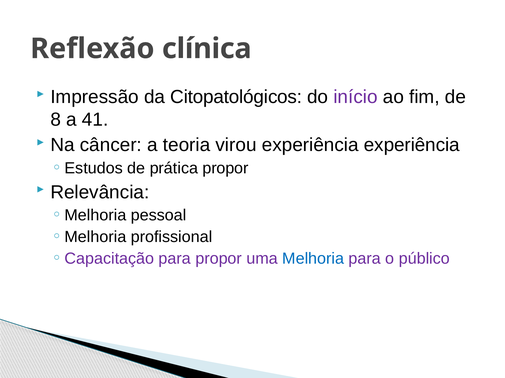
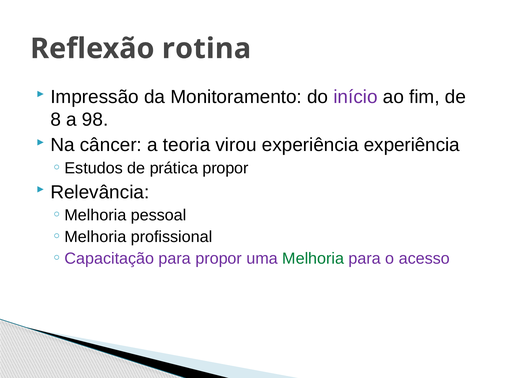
clínica: clínica -> rotina
Citopatológicos: Citopatológicos -> Monitoramento
41: 41 -> 98
Melhoria colour: blue -> green
público: público -> acesso
